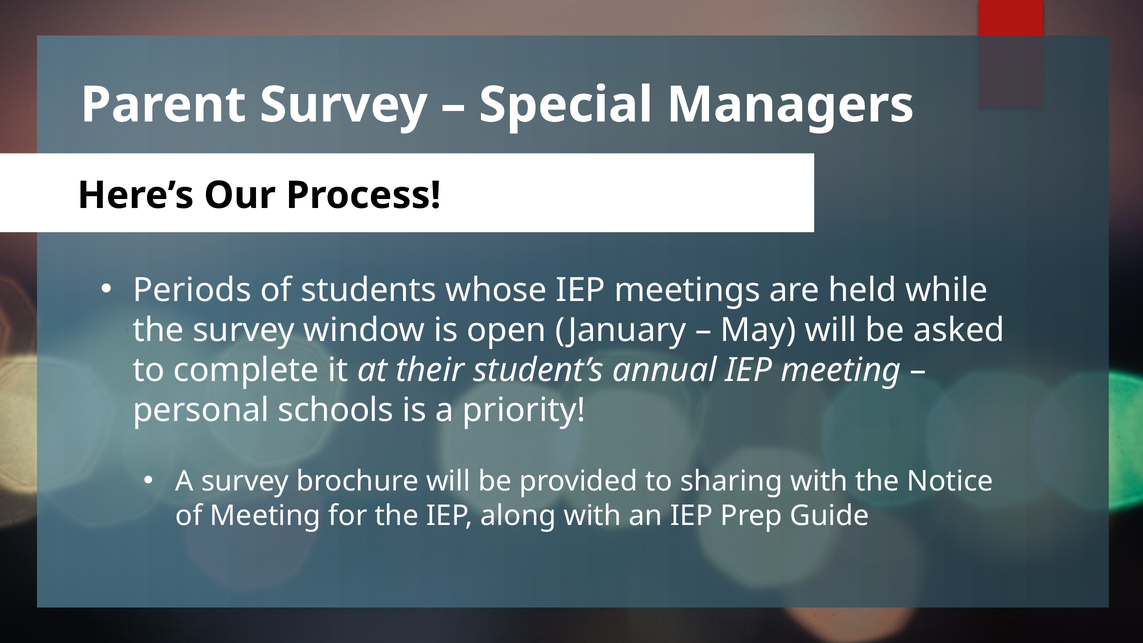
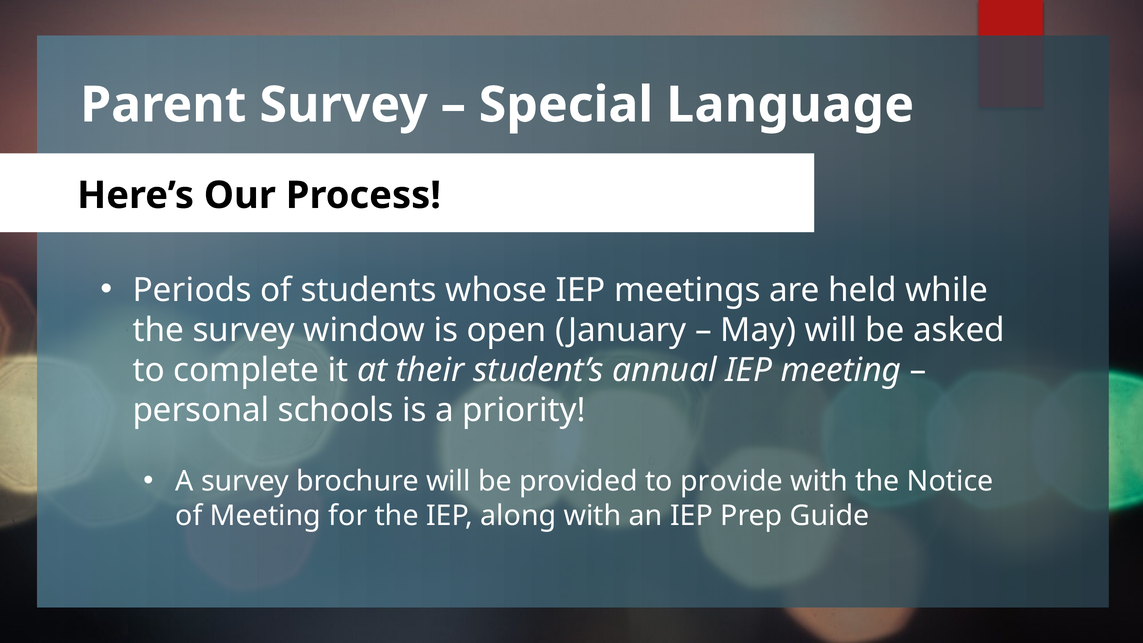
Managers: Managers -> Language
sharing: sharing -> provide
